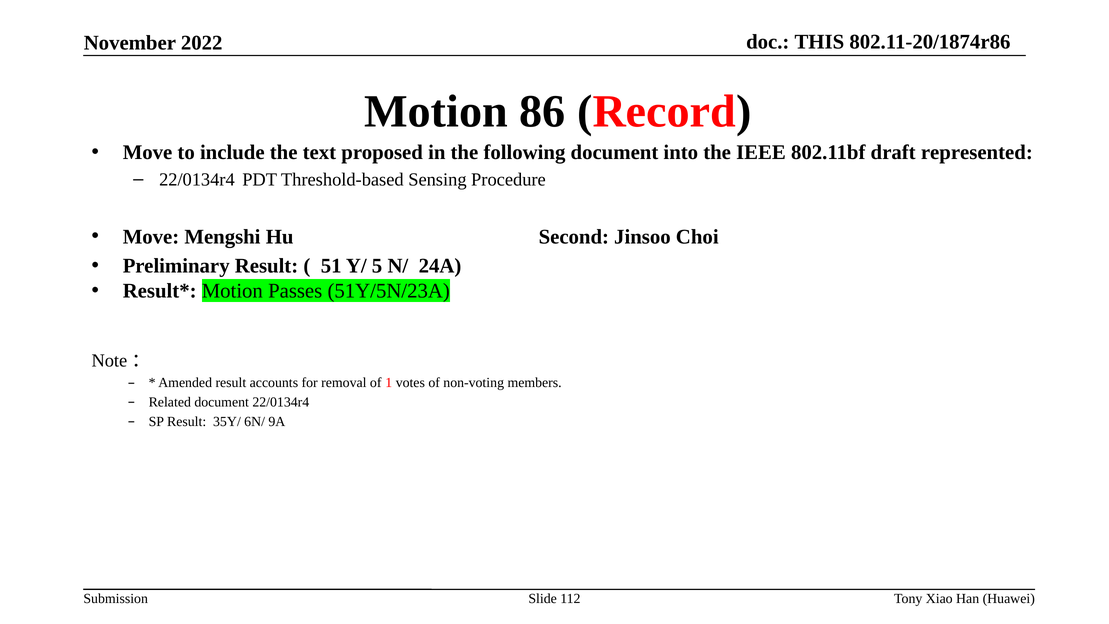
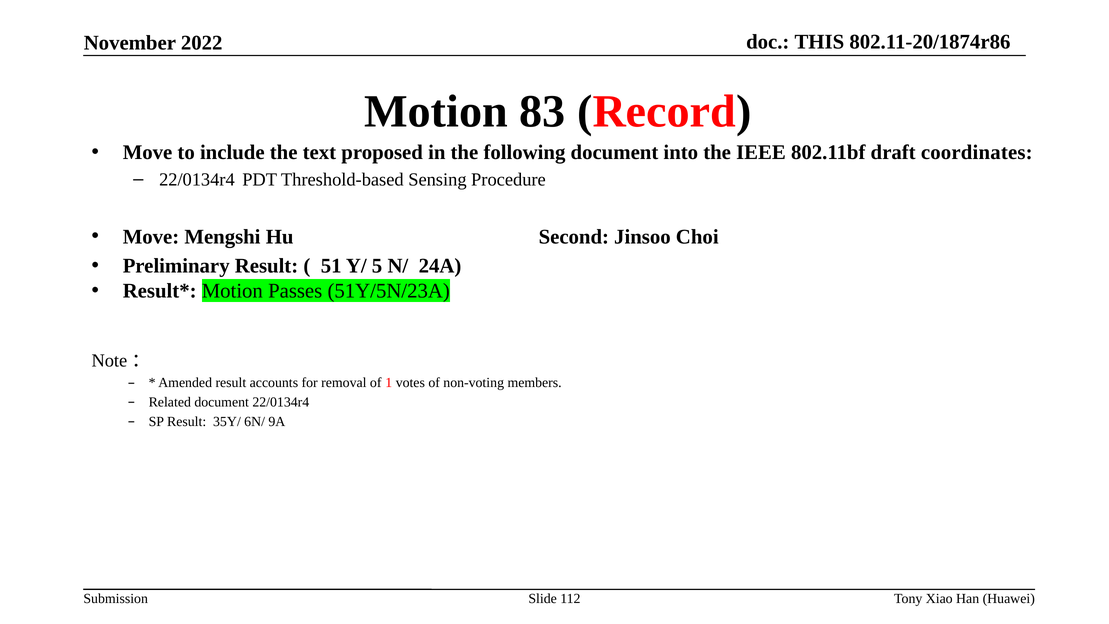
86: 86 -> 83
represented: represented -> coordinates
